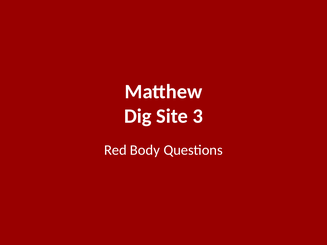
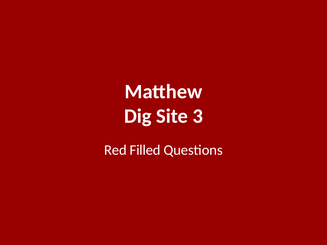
Body: Body -> Filled
